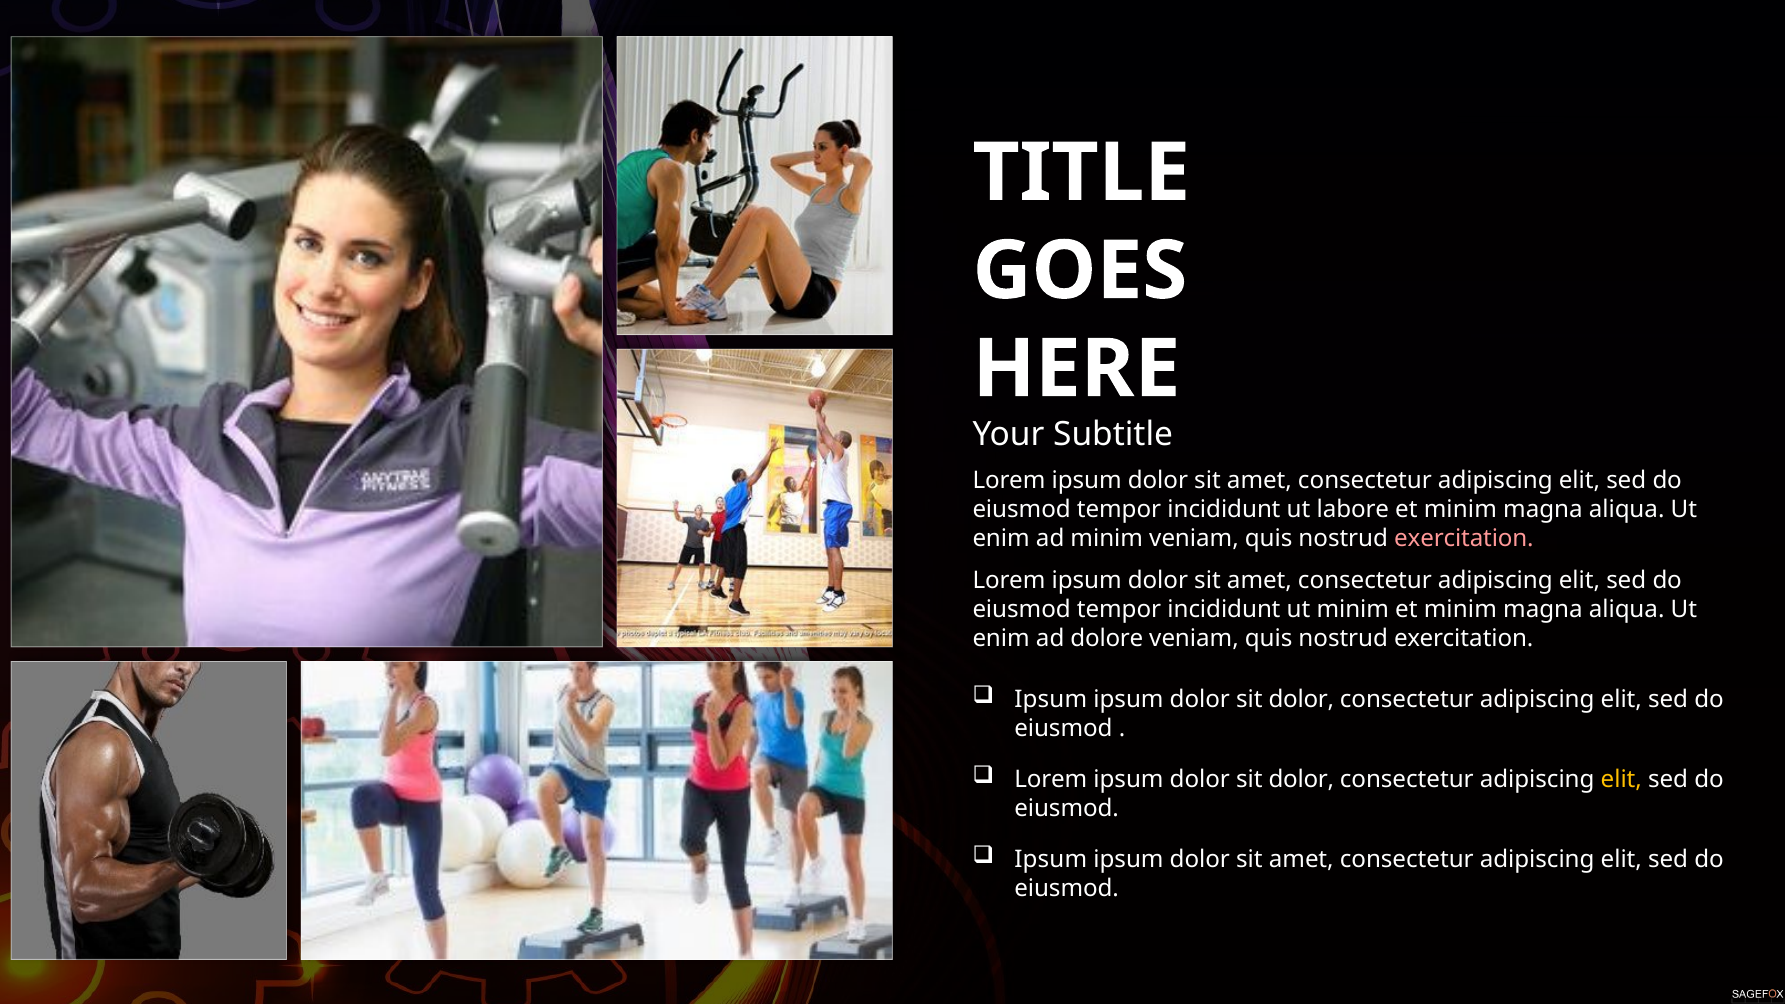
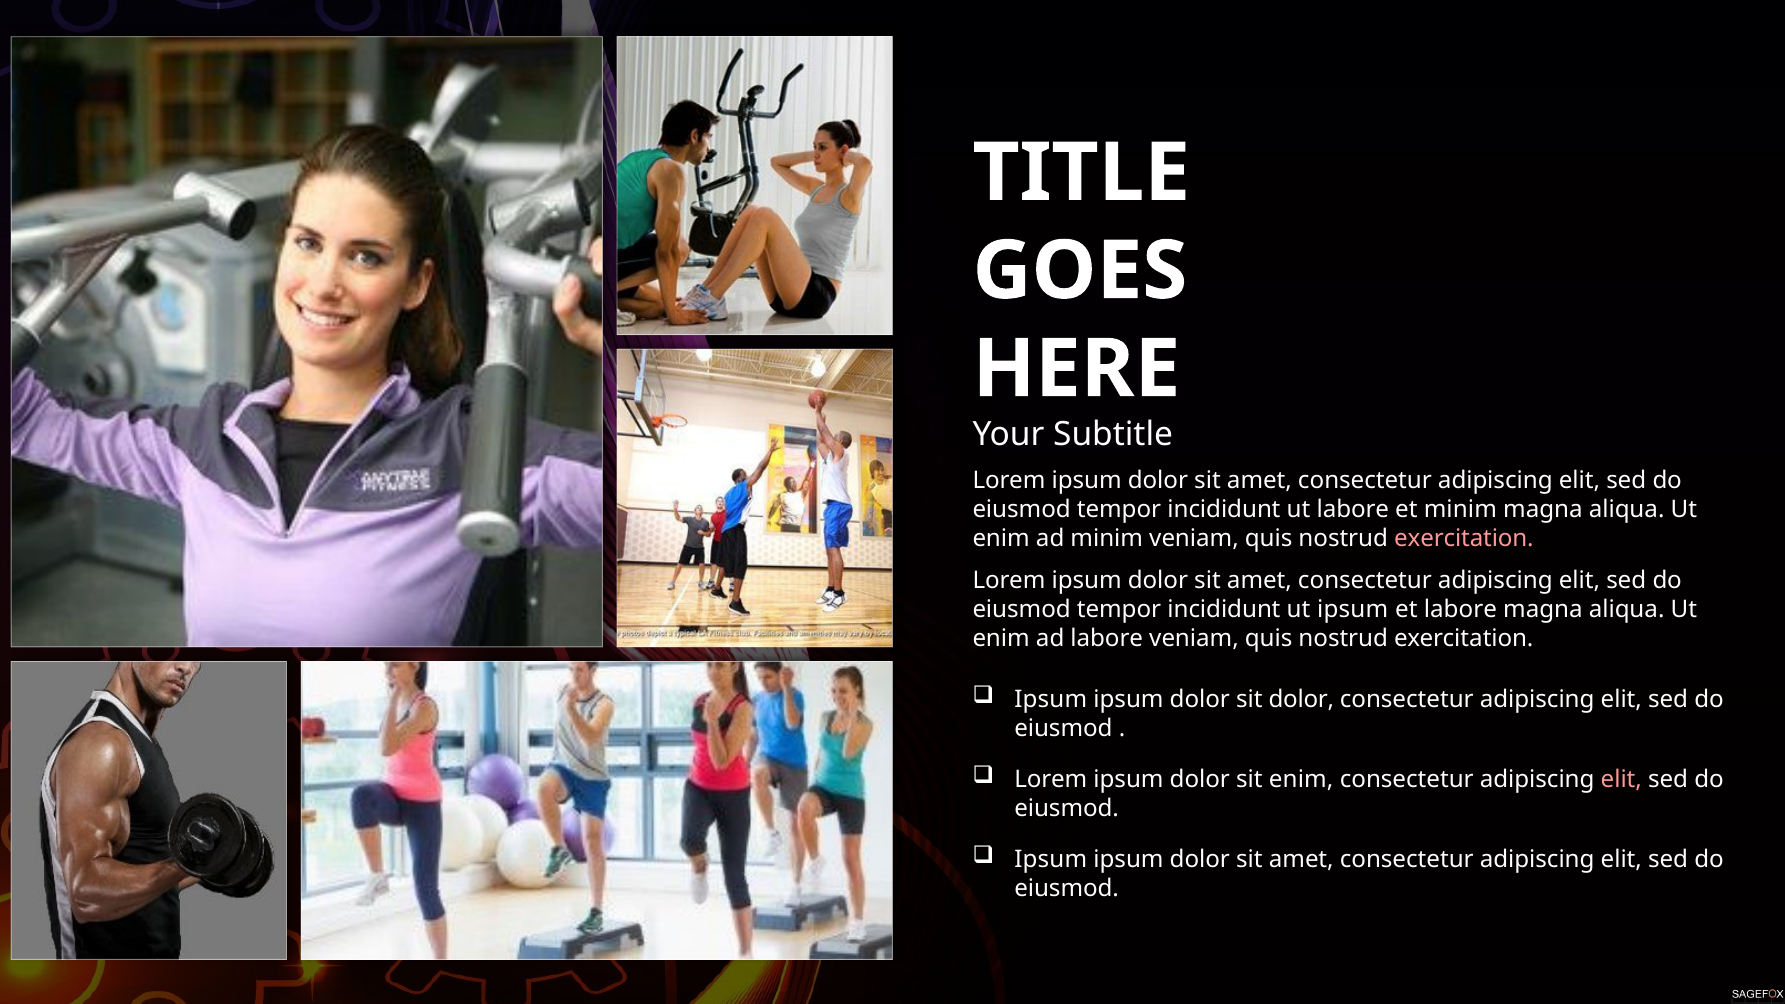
ut minim: minim -> ipsum
minim at (1460, 610): minim -> labore
ad dolore: dolore -> labore
dolor at (1301, 779): dolor -> enim
elit at (1621, 779) colour: yellow -> pink
